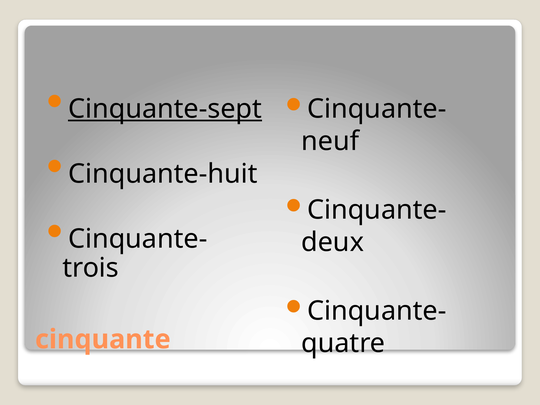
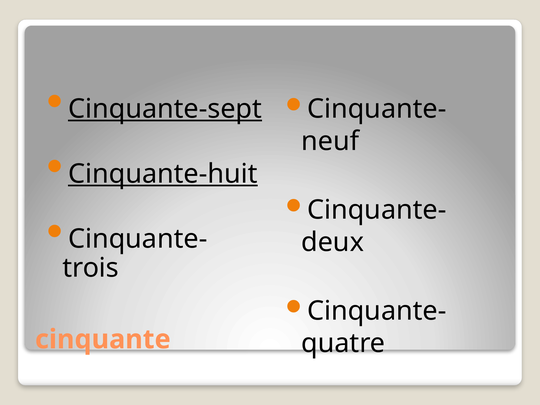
Cinquante-huit underline: none -> present
